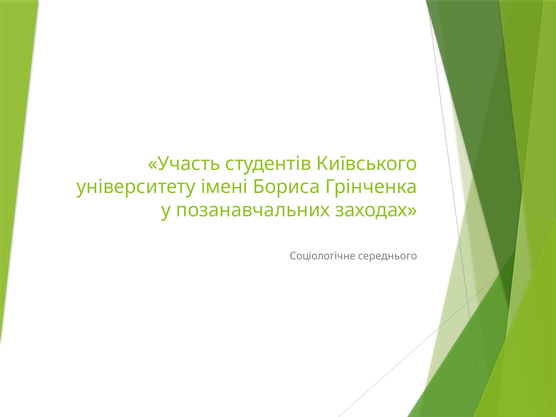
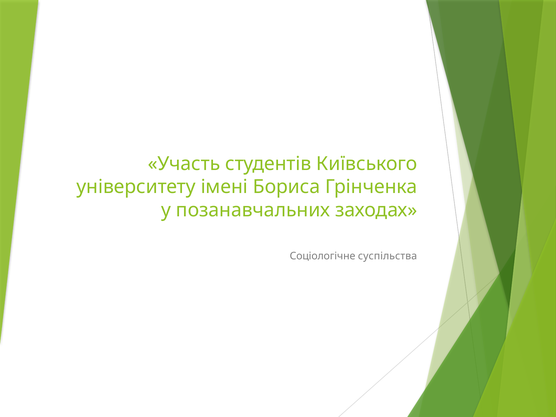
середнього: середнього -> суспільства
